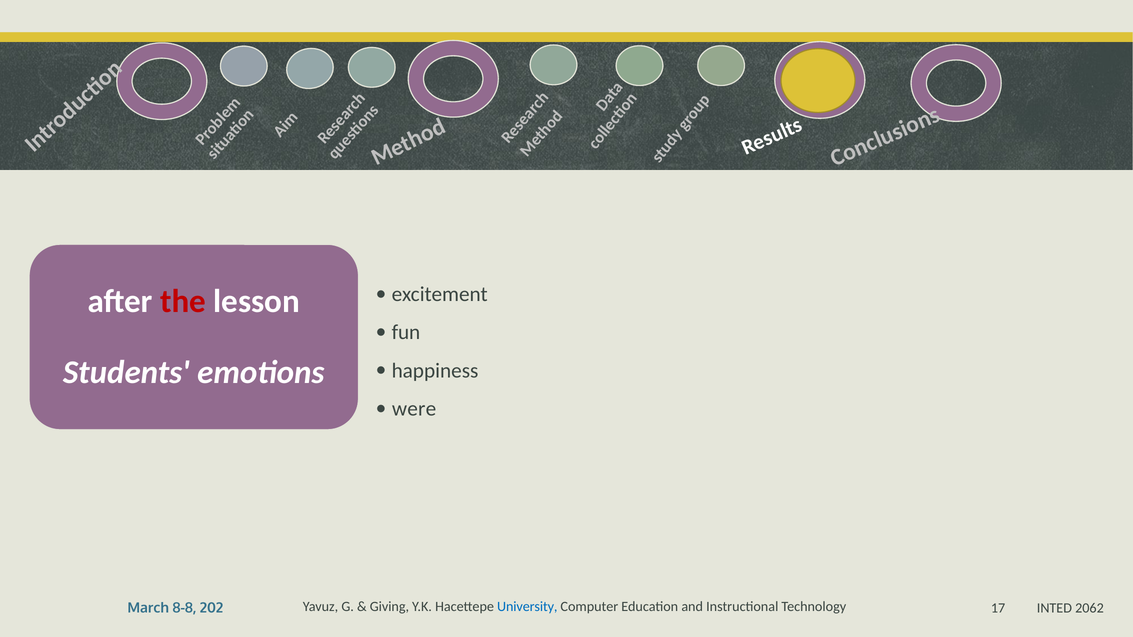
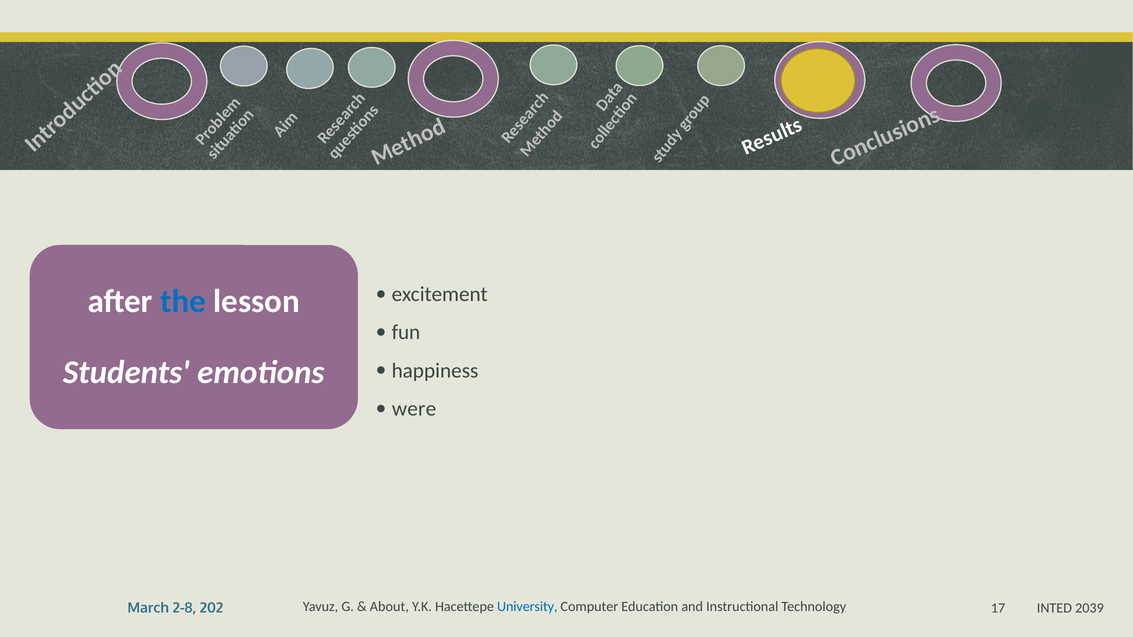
the colour: red -> blue
Giving: Giving -> About
8-8: 8-8 -> 2-8
2062: 2062 -> 2039
